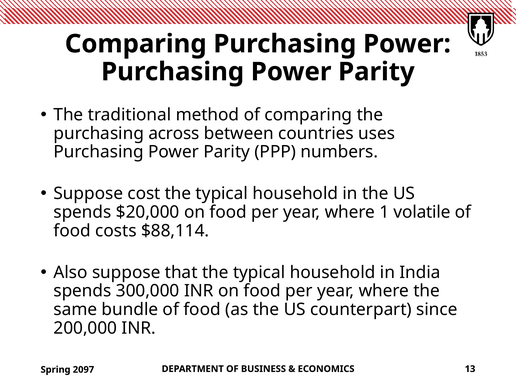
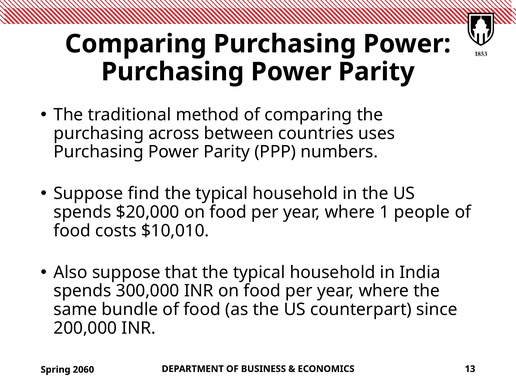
cost: cost -> find
volatile: volatile -> people
$88,114: $88,114 -> $10,010
2097: 2097 -> 2060
